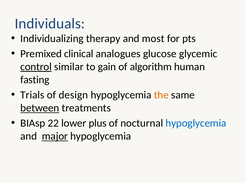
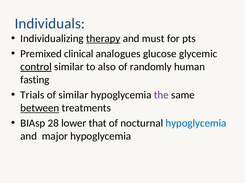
therapy underline: none -> present
most: most -> must
gain: gain -> also
algorithm: algorithm -> randomly
of design: design -> similar
the colour: orange -> purple
22: 22 -> 28
plus: plus -> that
major underline: present -> none
